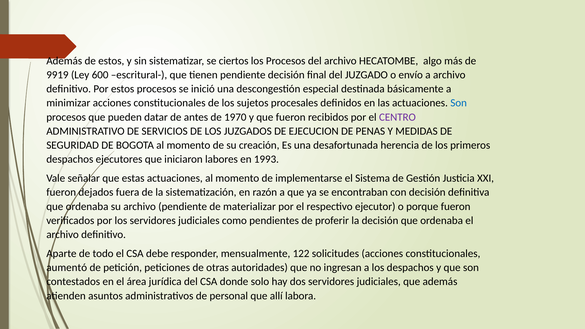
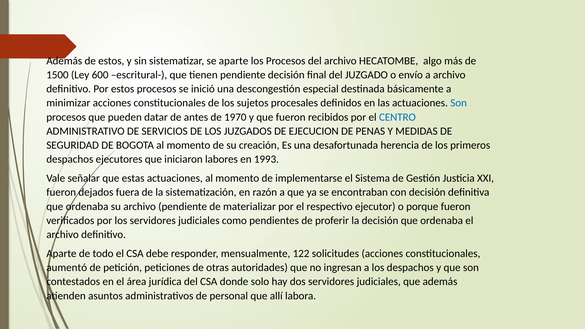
se ciertos: ciertos -> aparte
9919: 9919 -> 1500
CENTRO colour: purple -> blue
